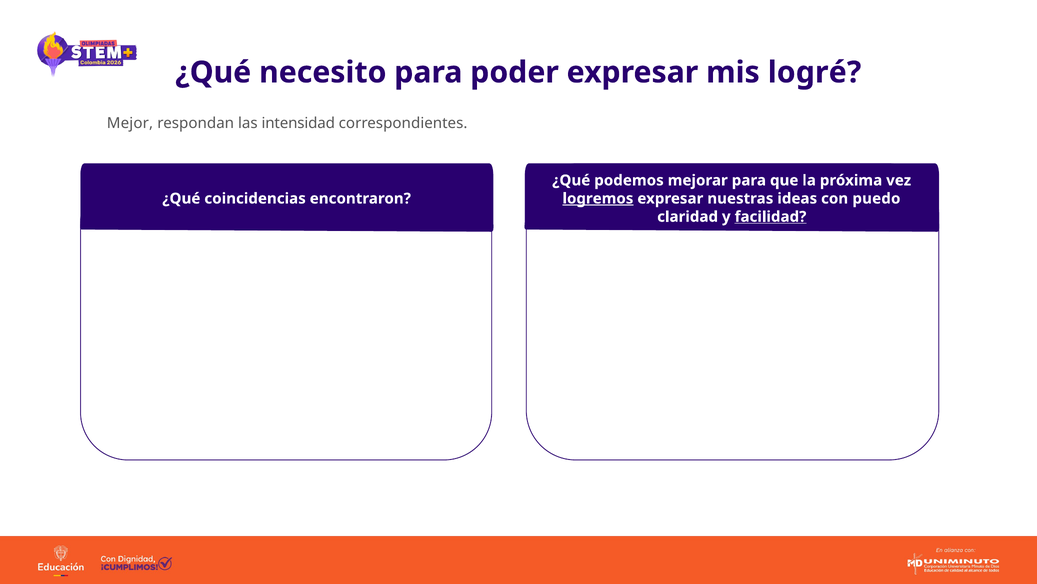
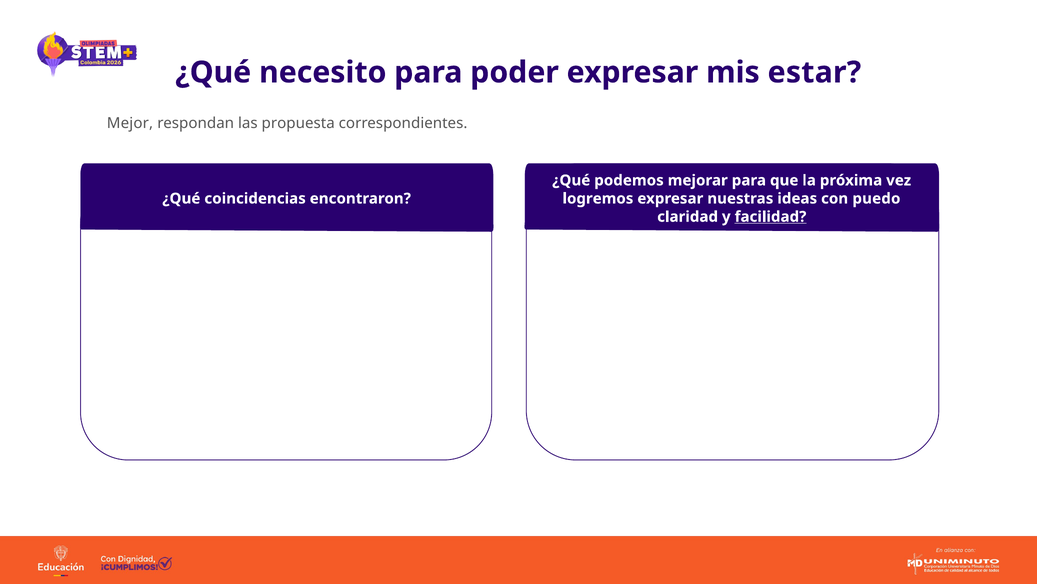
logré: logré -> estar
intensidad: intensidad -> propuesta
logremos underline: present -> none
